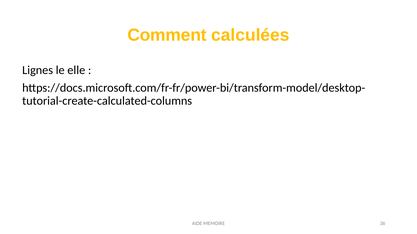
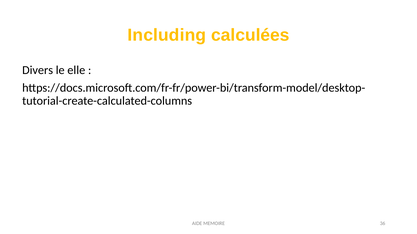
Comment: Comment -> Including
Lignes: Lignes -> Divers
